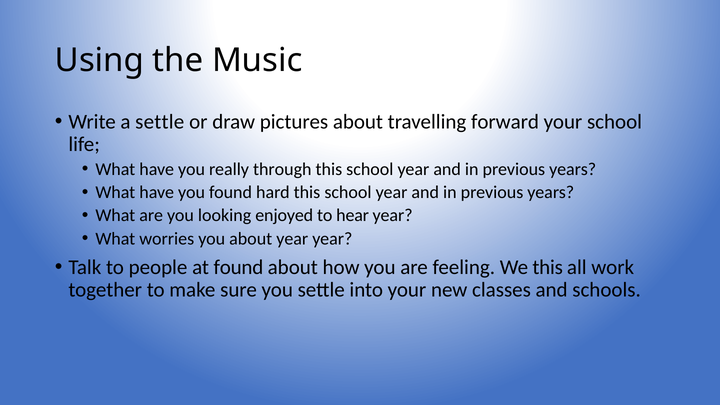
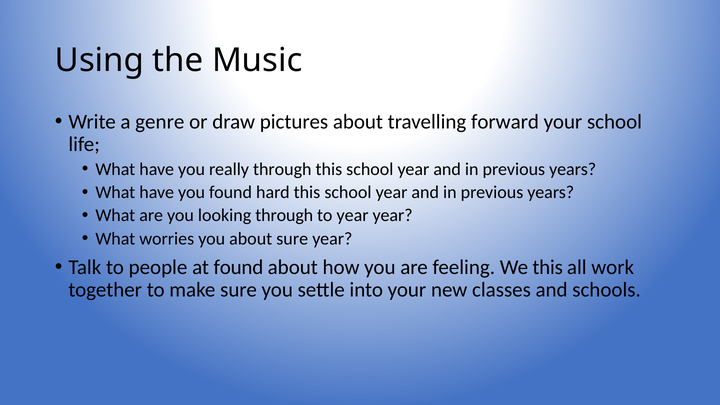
a settle: settle -> genre
looking enjoyed: enjoyed -> through
to hear: hear -> year
about year: year -> sure
